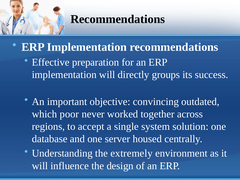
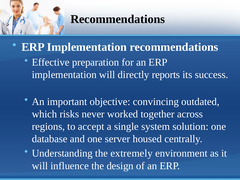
groups: groups -> reports
poor: poor -> risks
